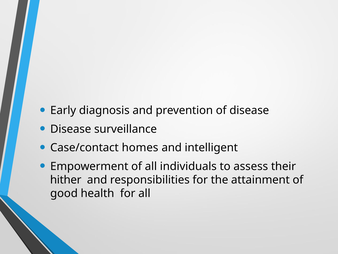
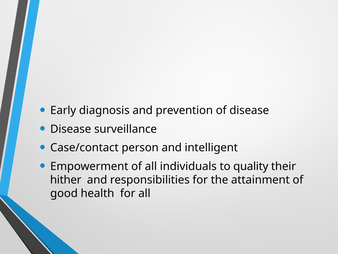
homes: homes -> person
assess: assess -> quality
